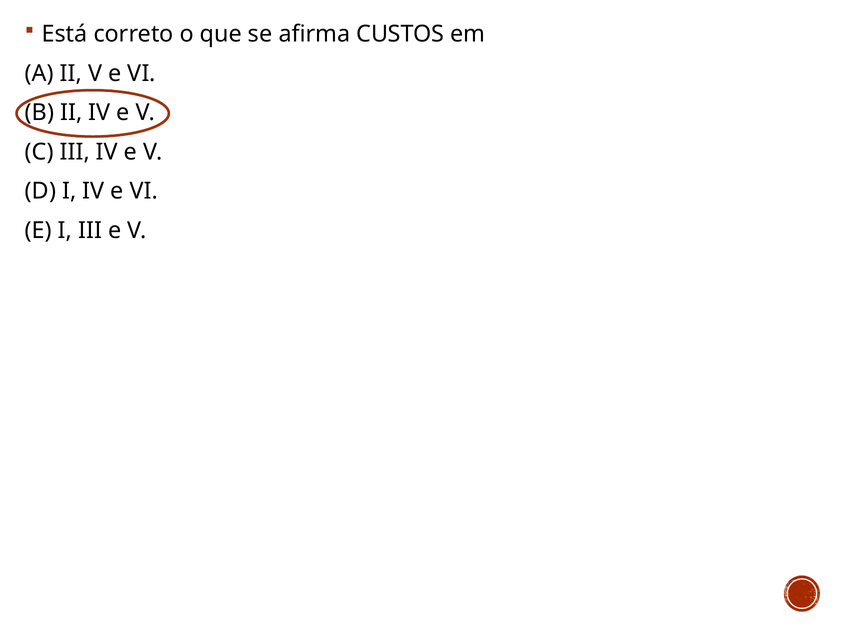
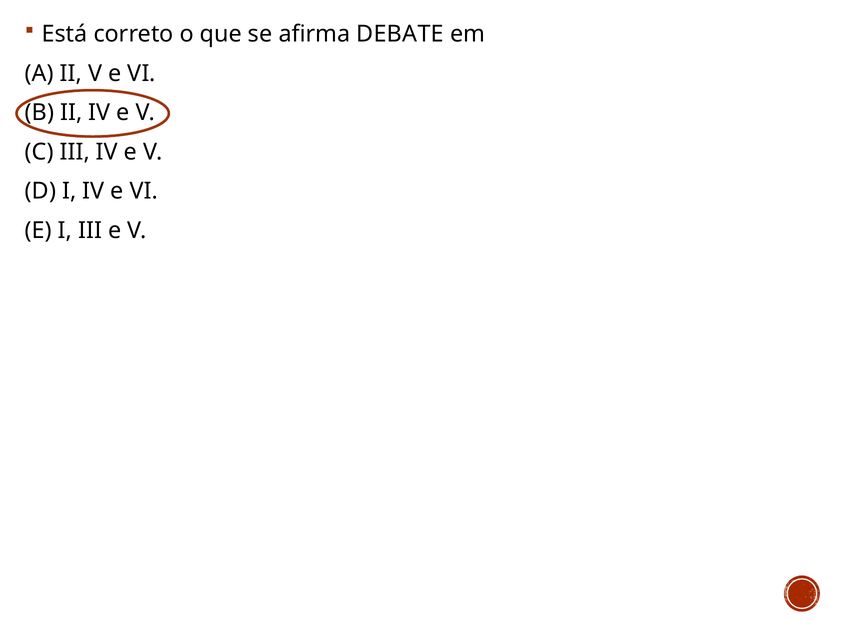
CUSTOS: CUSTOS -> DEBATE
